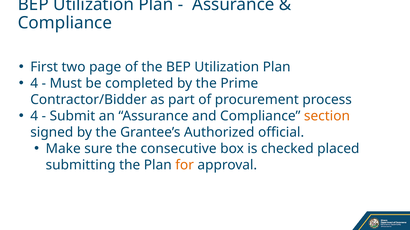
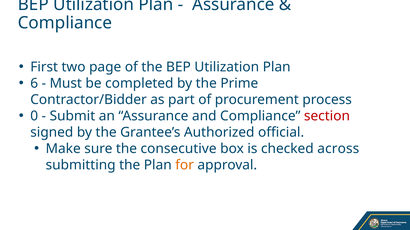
4 at (34, 84): 4 -> 6
4 at (34, 116): 4 -> 0
section colour: orange -> red
placed: placed -> across
